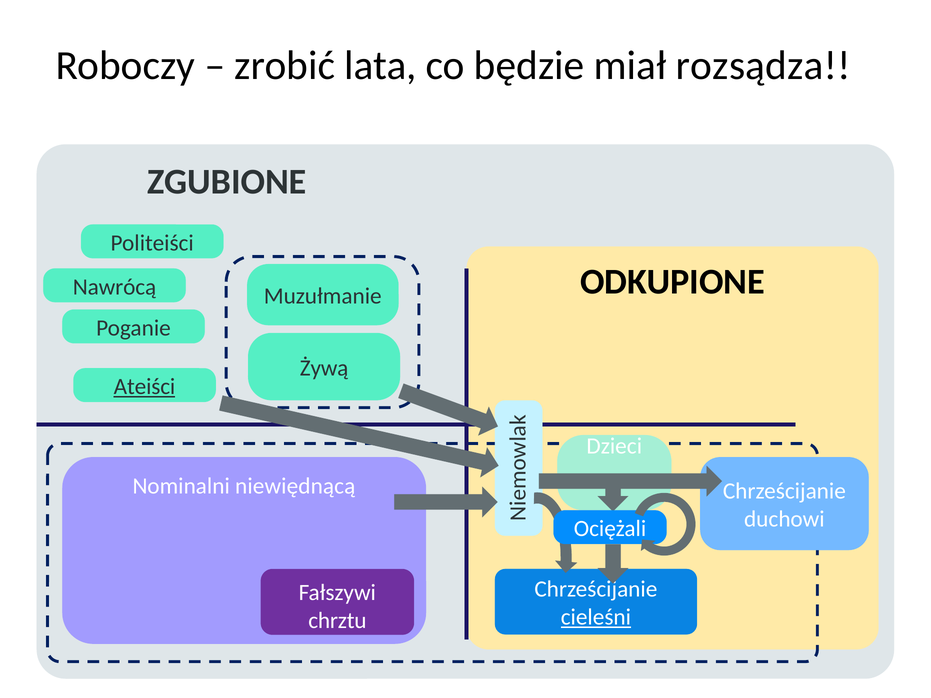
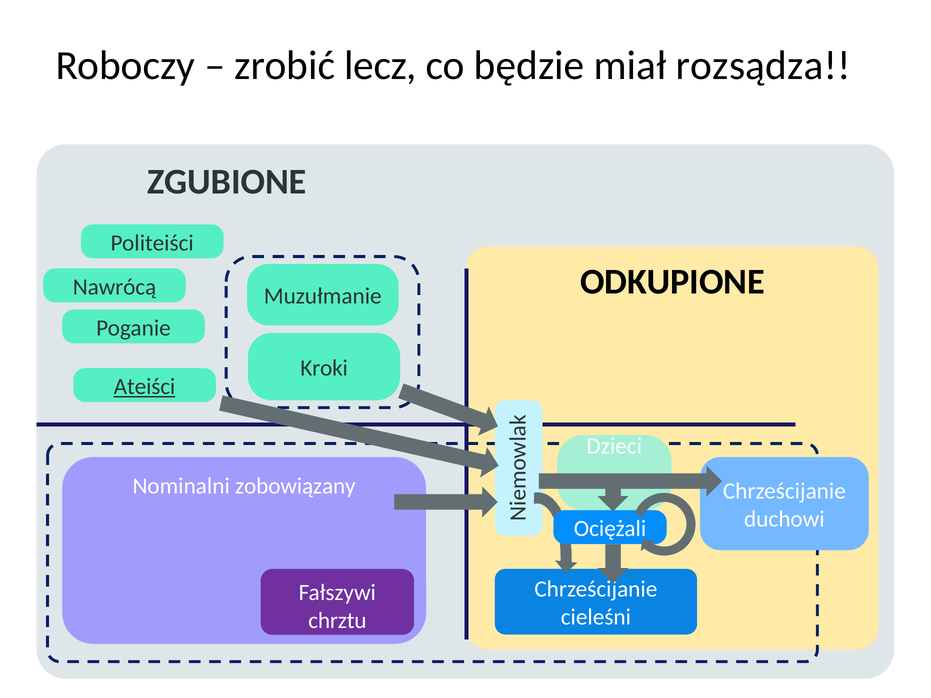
lata: lata -> lecz
Żywą: Żywą -> Kroki
niewiędnącą: niewiędnącą -> zobowiązany
cieleśni underline: present -> none
